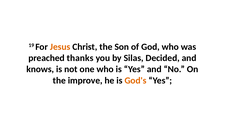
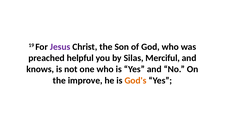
Jesus colour: orange -> purple
thanks: thanks -> helpful
Decided: Decided -> Merciful
